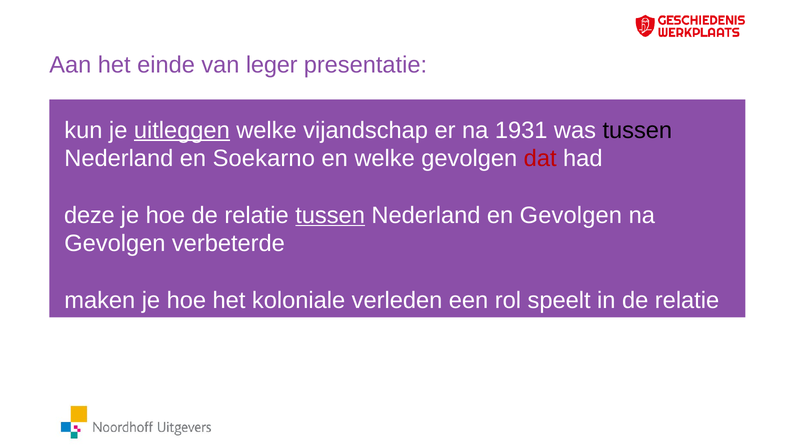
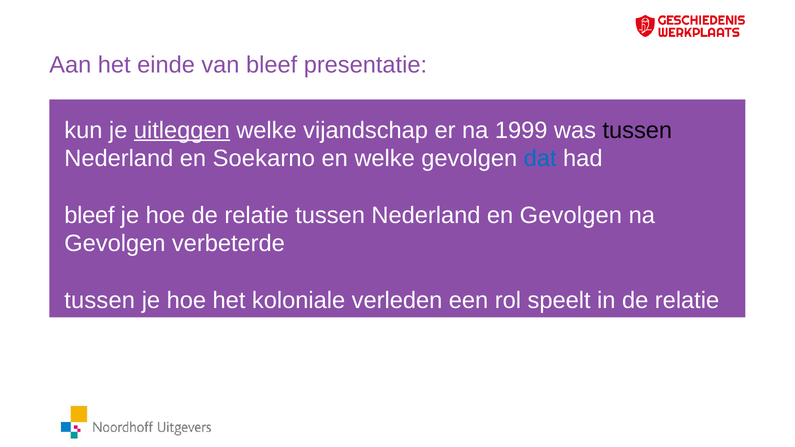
van leger: leger -> bleef
1931: 1931 -> 1999
dat colour: red -> blue
deze at (89, 215): deze -> bleef
tussen at (330, 215) underline: present -> none
maken at (100, 300): maken -> tussen
